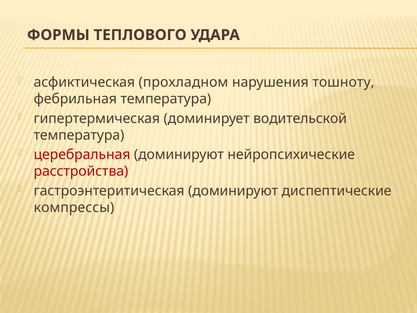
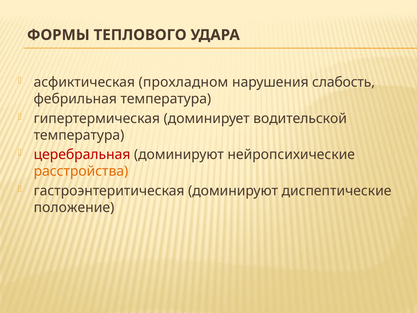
тошноту: тошноту -> слабость
расстройства colour: red -> orange
компрессы: компрессы -> положение
